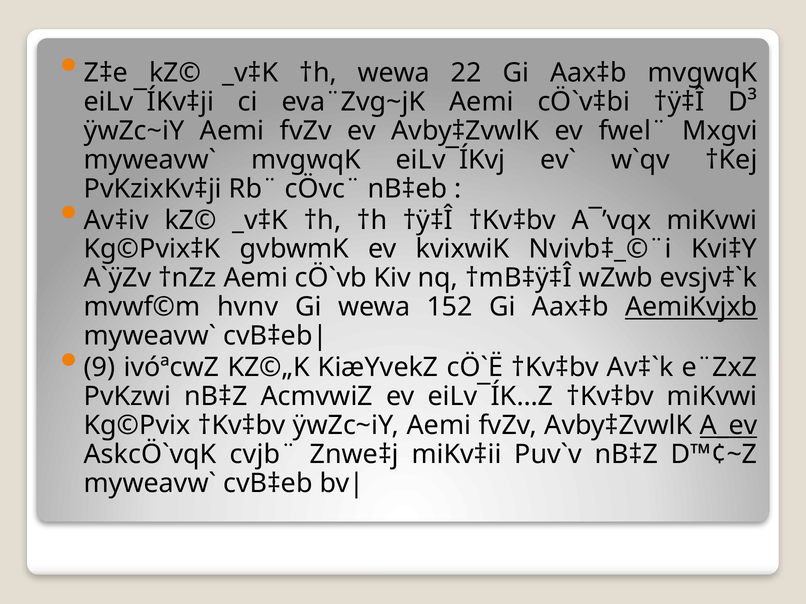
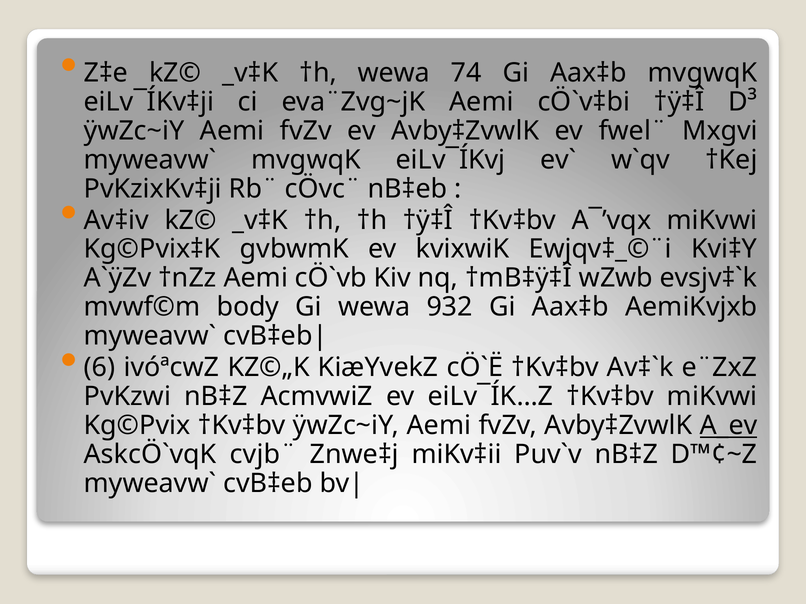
22: 22 -> 74
Nvivb‡_©¨i: Nvivb‡_©¨i -> Ewjqv‡_©¨i
hvnv: hvnv -> body
152: 152 -> 932
AemiKvjxb underline: present -> none
9: 9 -> 6
